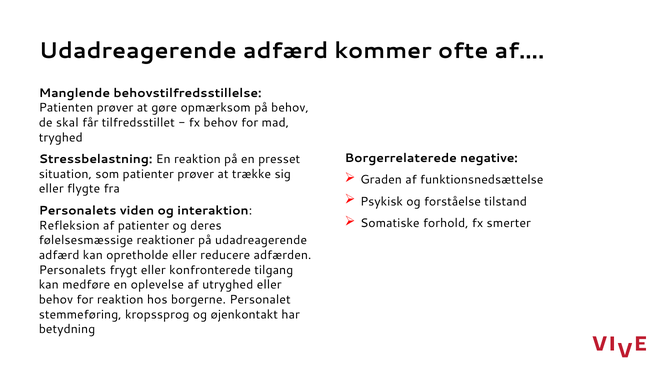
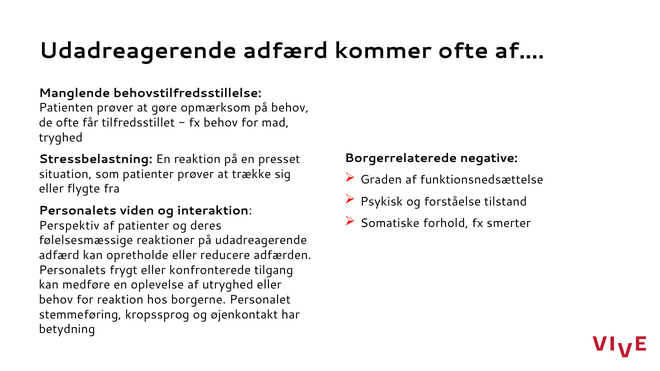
de skal: skal -> ofte
Refleksion: Refleksion -> Perspektiv
